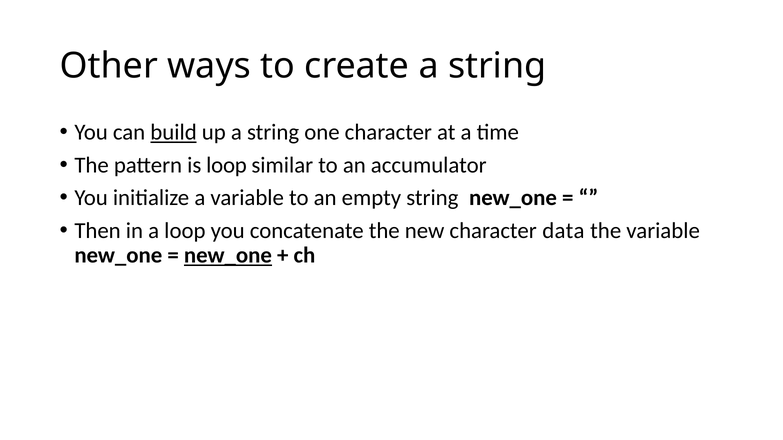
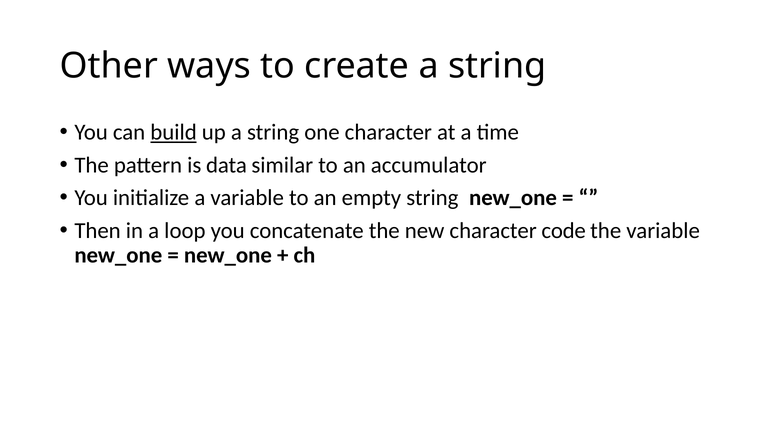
is loop: loop -> data
data: data -> code
new_one at (228, 256) underline: present -> none
